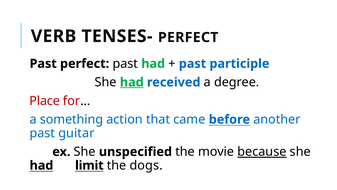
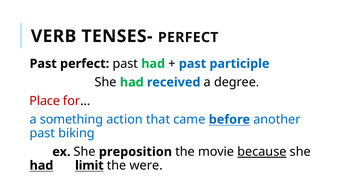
had at (132, 82) underline: present -> none
guitar: guitar -> biking
unspecified: unspecified -> preposition
dogs: dogs -> were
